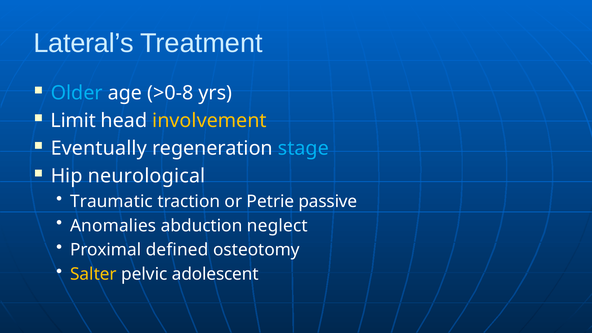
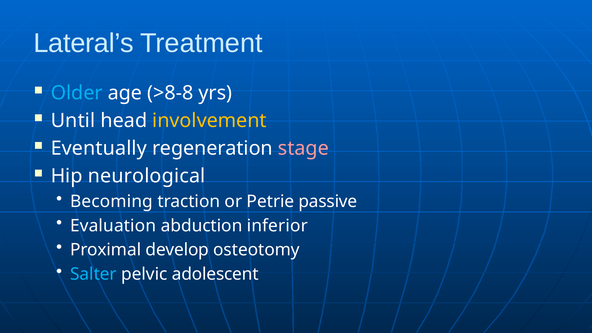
>0-8: >0-8 -> >8-8
Limit: Limit -> Until
stage colour: light blue -> pink
Traumatic: Traumatic -> Becoming
Anomalies: Anomalies -> Evaluation
neglect: neglect -> inferior
defined: defined -> develop
Salter colour: yellow -> light blue
